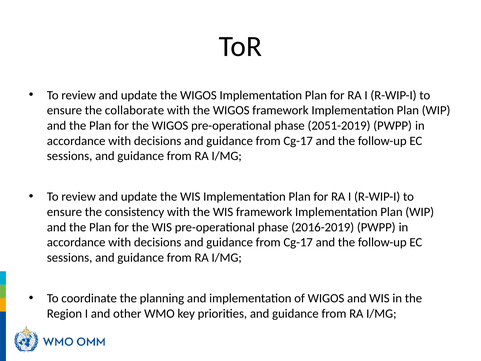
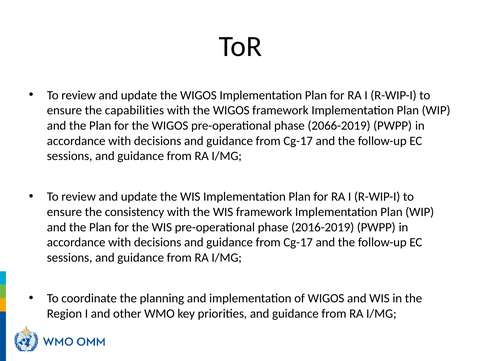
collaborate: collaborate -> capabilities
2051-2019: 2051-2019 -> 2066-2019
